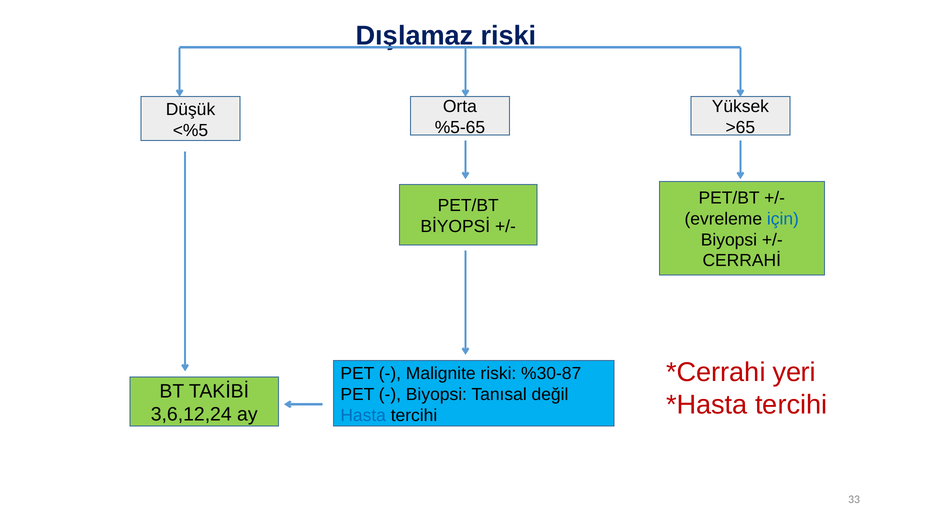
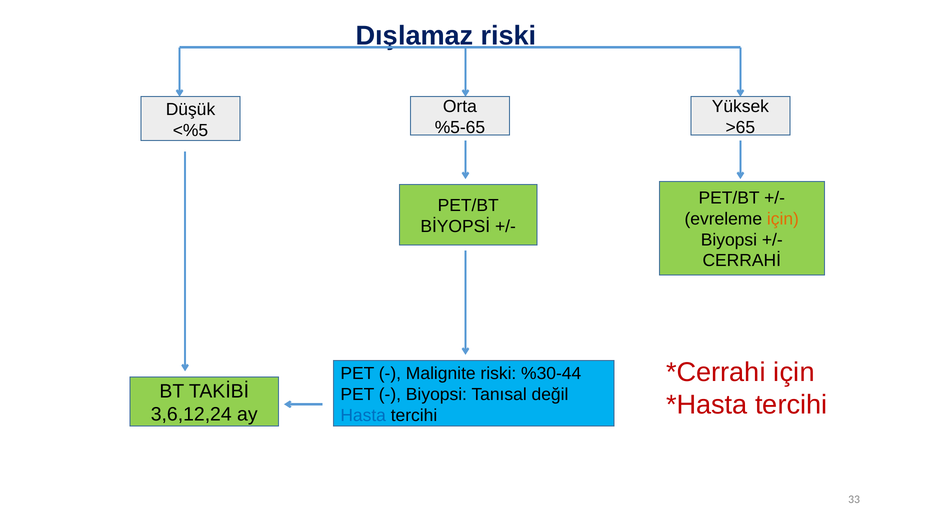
için at (783, 219) colour: blue -> orange
yeri at (794, 373): yeri -> için
%30-87: %30-87 -> %30-44
